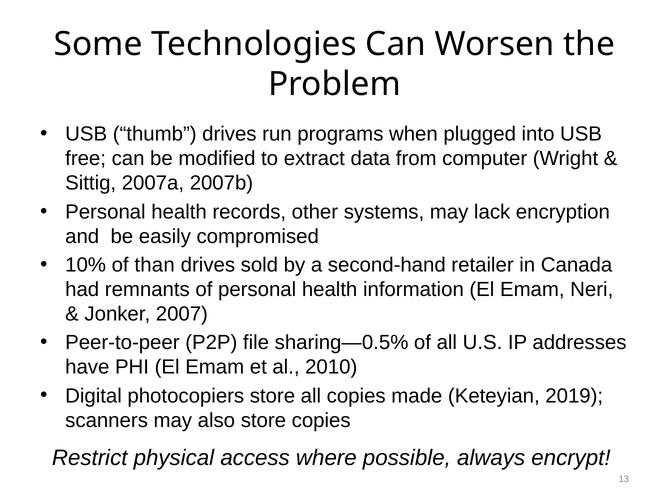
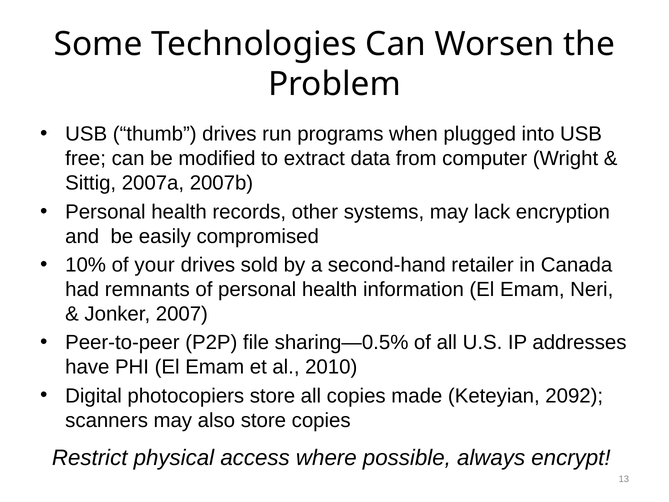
than: than -> your
2019: 2019 -> 2092
